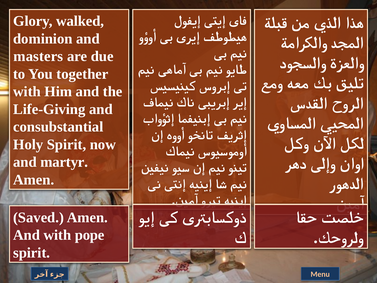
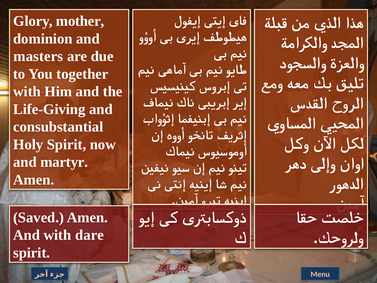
walked: walked -> mother
pope: pope -> dare
